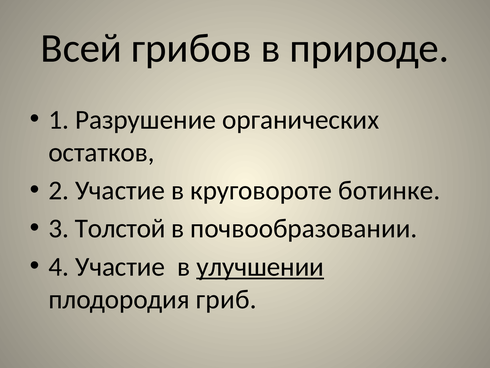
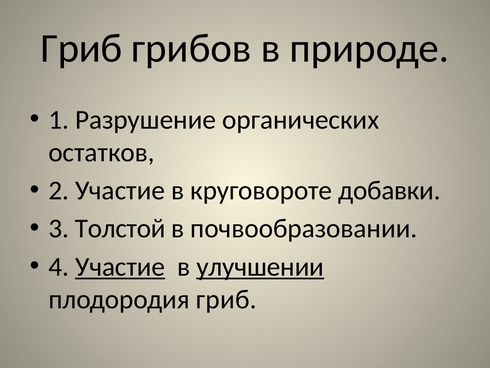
Всей at (81, 48): Всей -> Гриб
ботинке: ботинке -> добавки
Участие at (120, 266) underline: none -> present
